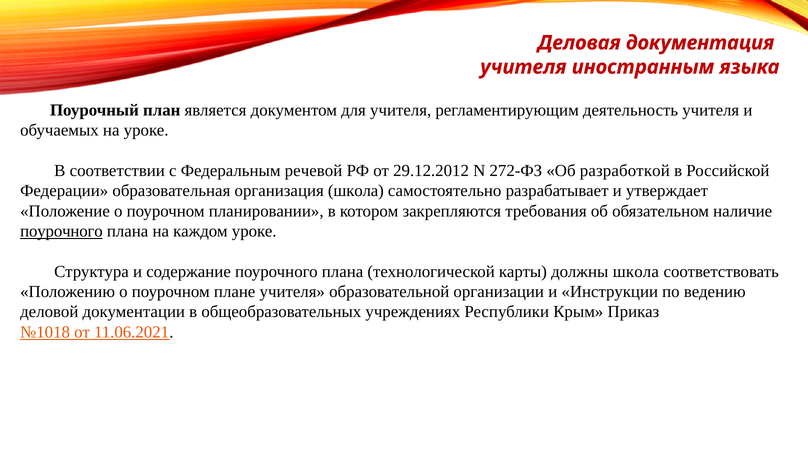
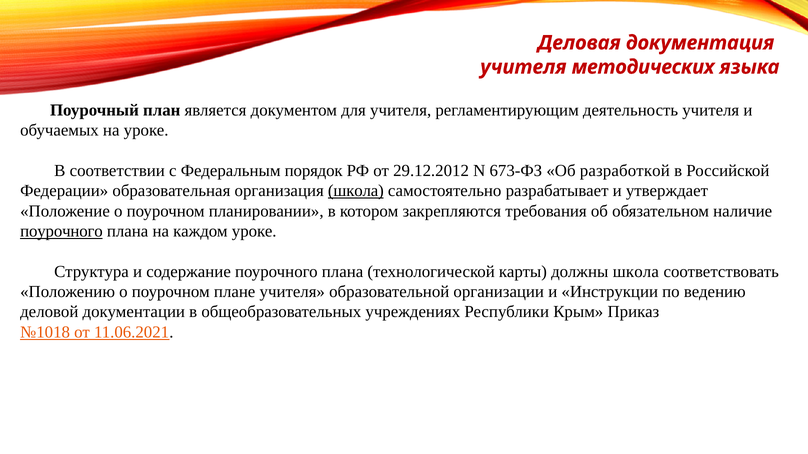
иностранным: иностранным -> методических
речевой: речевой -> порядок
272-ФЗ: 272-ФЗ -> 673-ФЗ
школа at (356, 191) underline: none -> present
